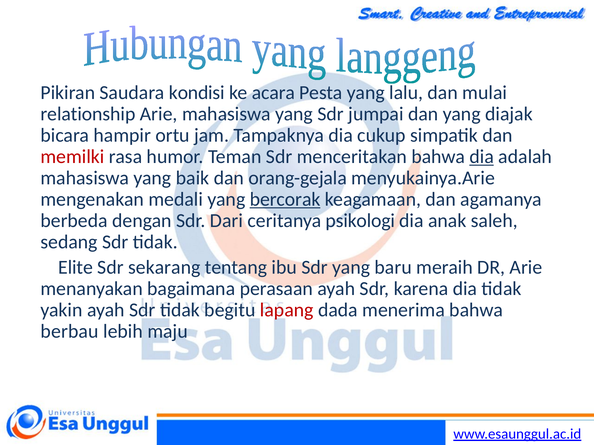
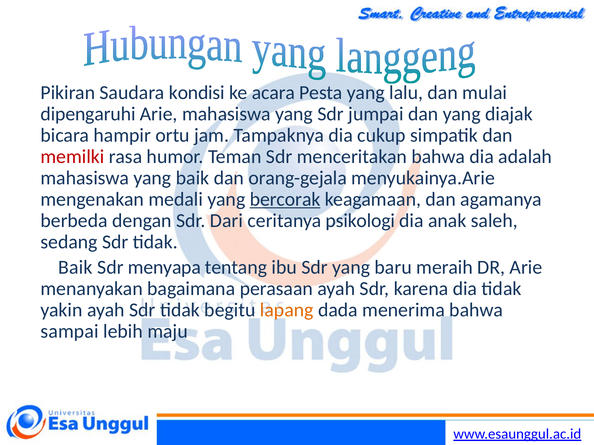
relationship: relationship -> dipengaruhi
dia at (482, 157) underline: present -> none
Elite at (76, 268): Elite -> Baik
sekarang: sekarang -> menyapa
lapang colour: red -> orange
berbau: berbau -> sampai
